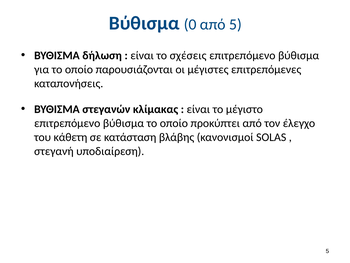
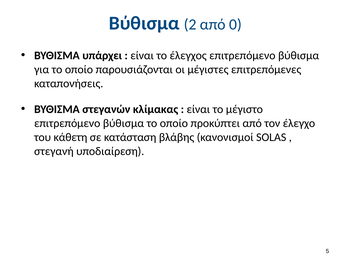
0: 0 -> 2
από 5: 5 -> 0
δήλωση: δήλωση -> υπάρχει
σχέσεις: σχέσεις -> έλεγχος
